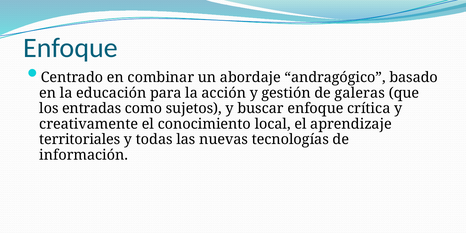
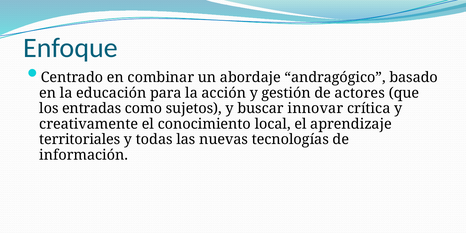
galeras: galeras -> actores
buscar enfoque: enfoque -> innovar
